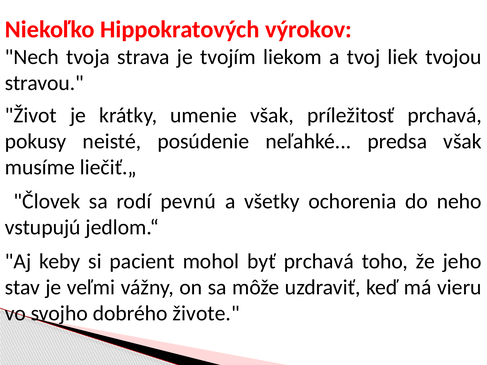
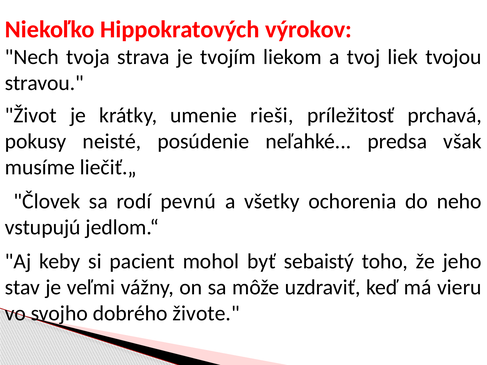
umenie však: však -> rieši
byť prchavá: prchavá -> sebaistý
